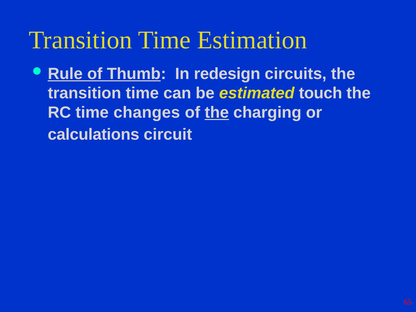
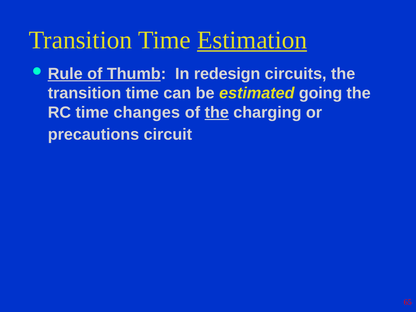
Estimation underline: none -> present
touch: touch -> going
calculations: calculations -> precautions
